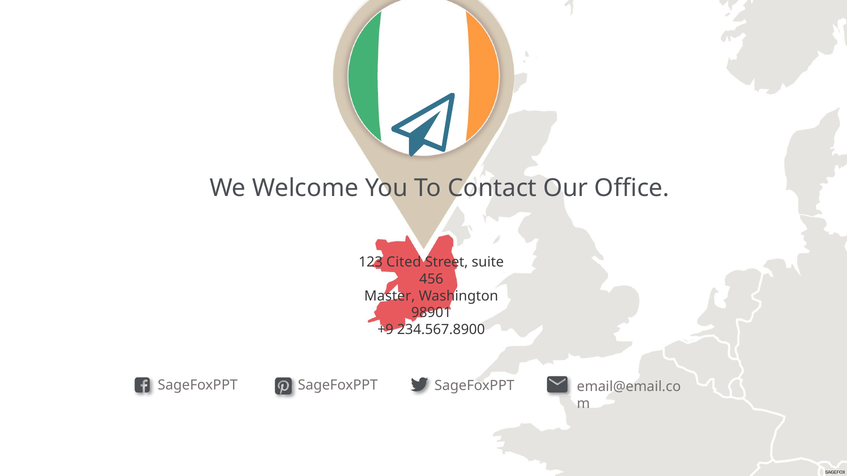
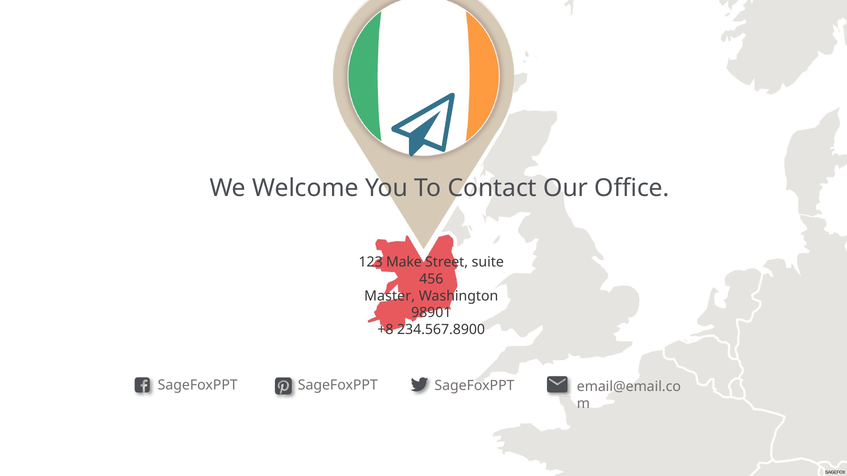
Cited: Cited -> Make
+9: +9 -> +8
